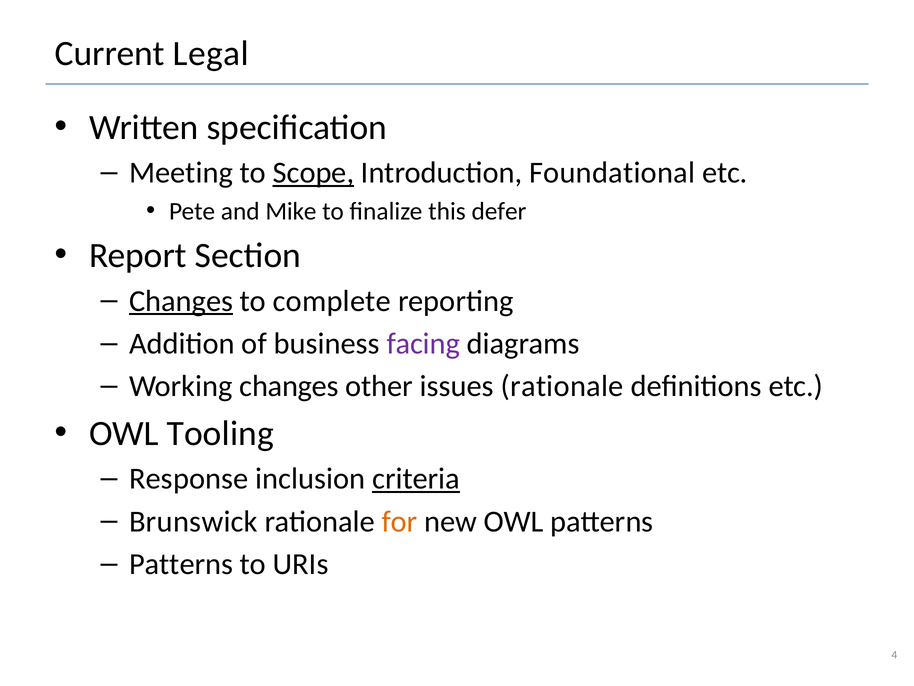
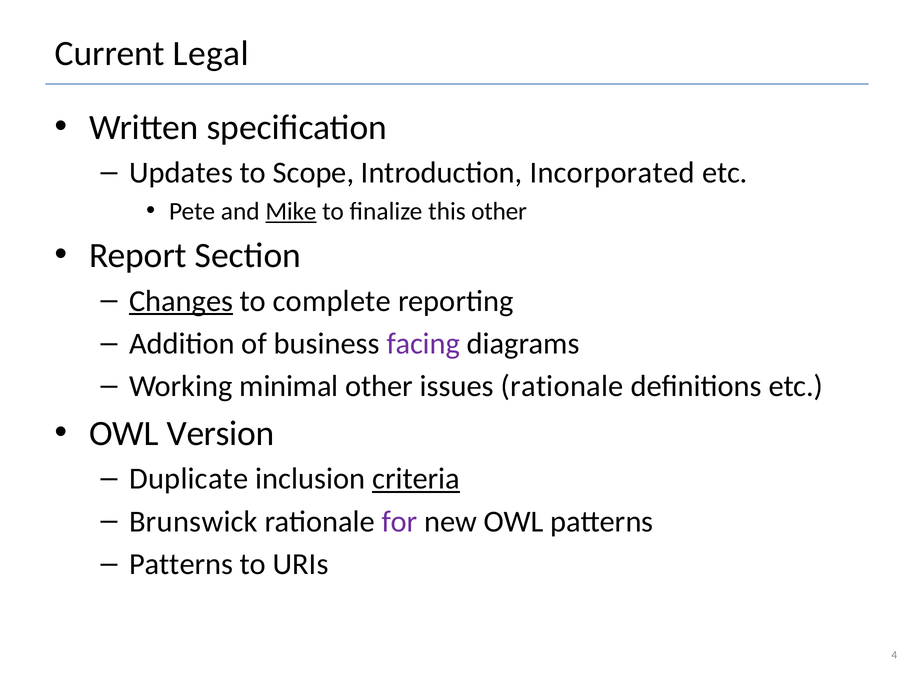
Meeting: Meeting -> Updates
Scope underline: present -> none
Foundational: Foundational -> Incorporated
Mike underline: none -> present
this defer: defer -> other
Working changes: changes -> minimal
Tooling: Tooling -> Version
Response: Response -> Duplicate
for colour: orange -> purple
